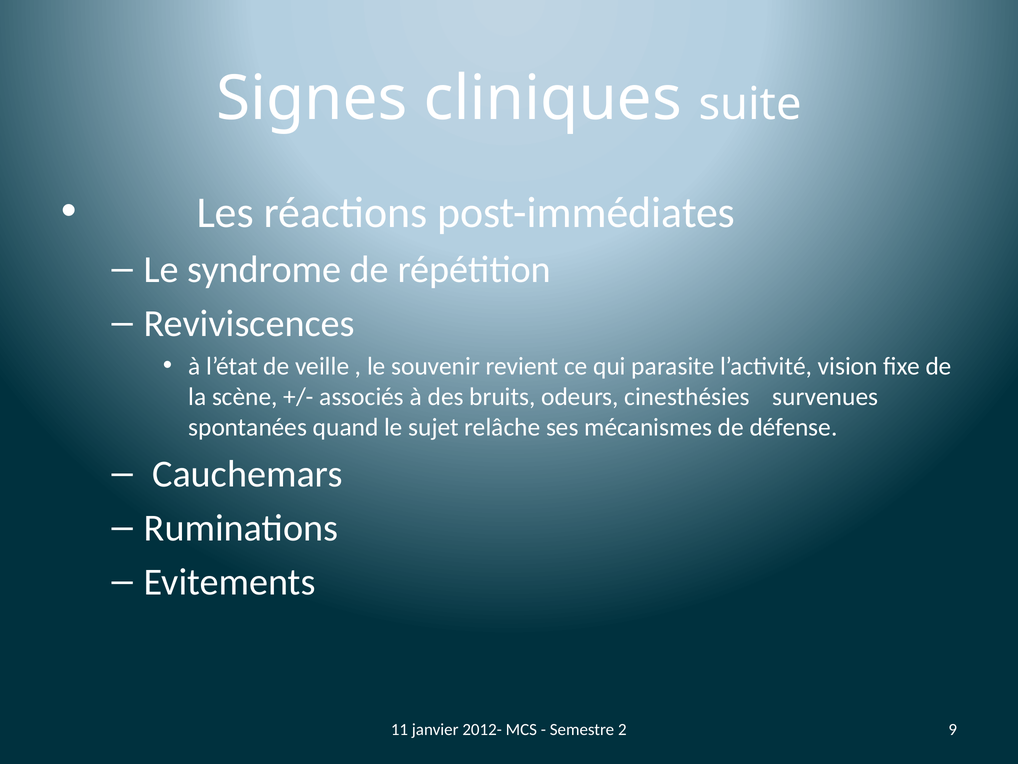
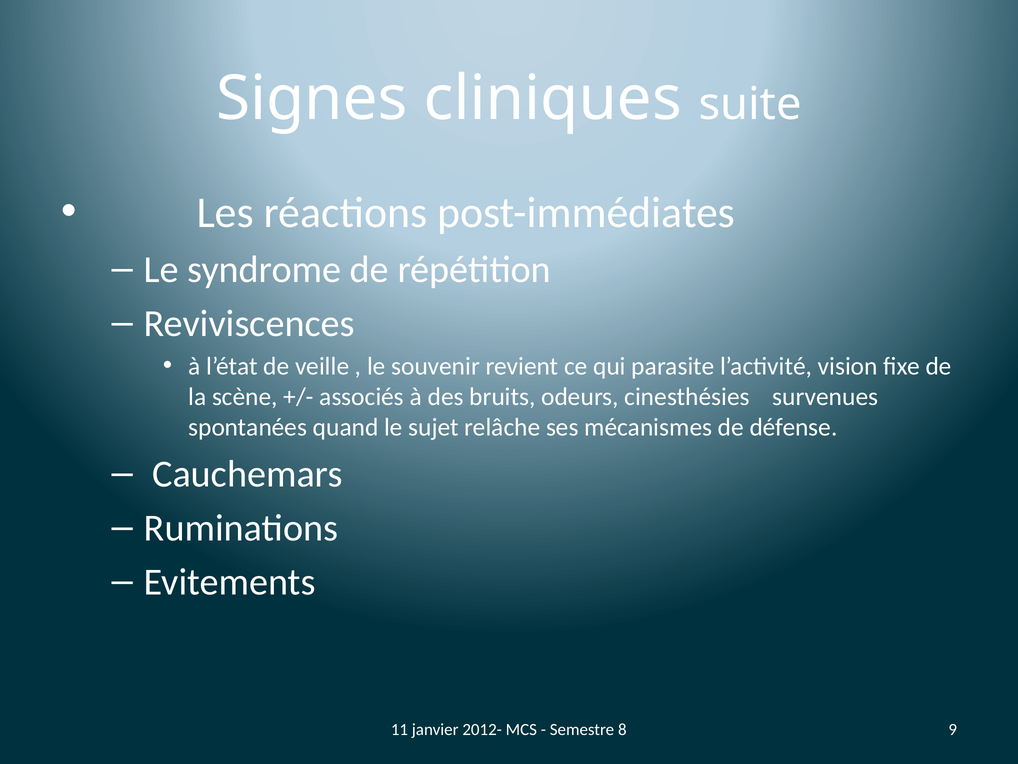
2: 2 -> 8
